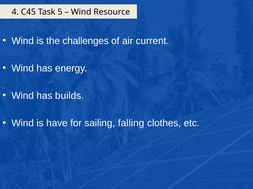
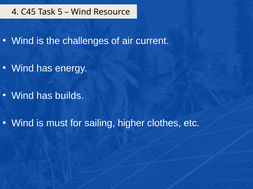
have: have -> must
falling: falling -> higher
